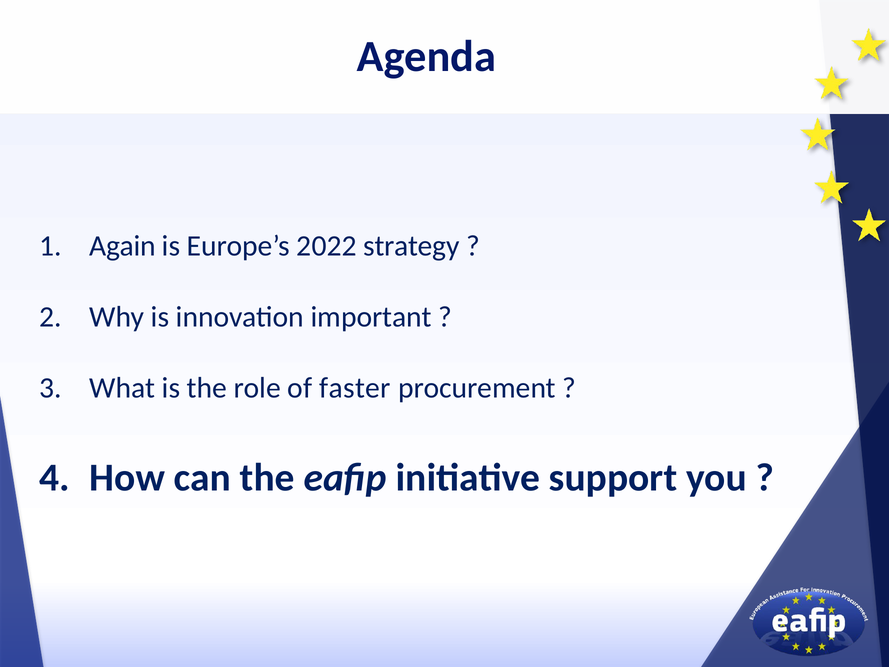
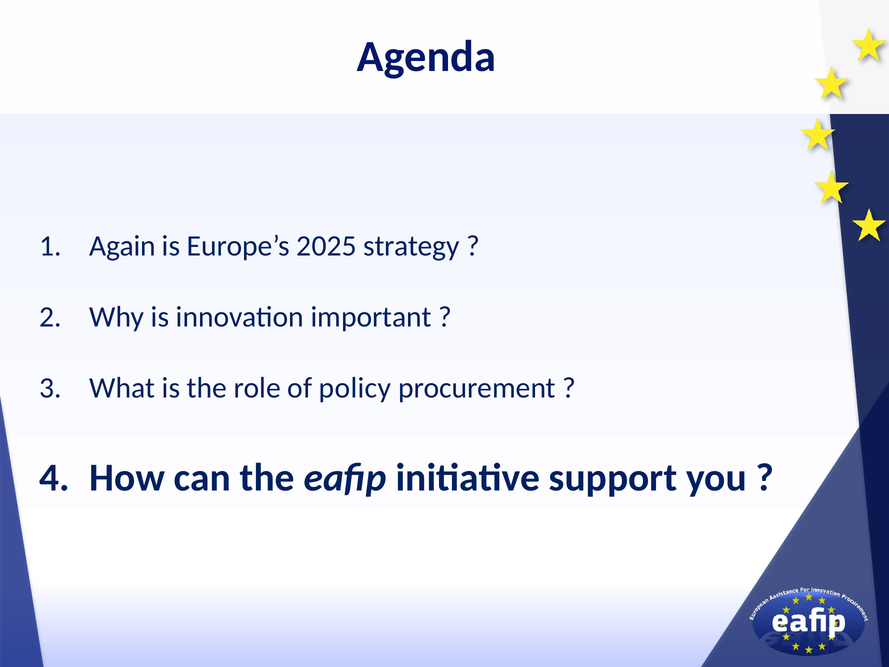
2022: 2022 -> 2025
faster: faster -> policy
